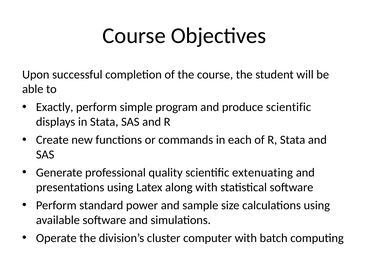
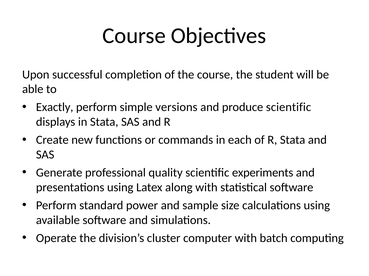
program: program -> versions
extenuating: extenuating -> experiments
